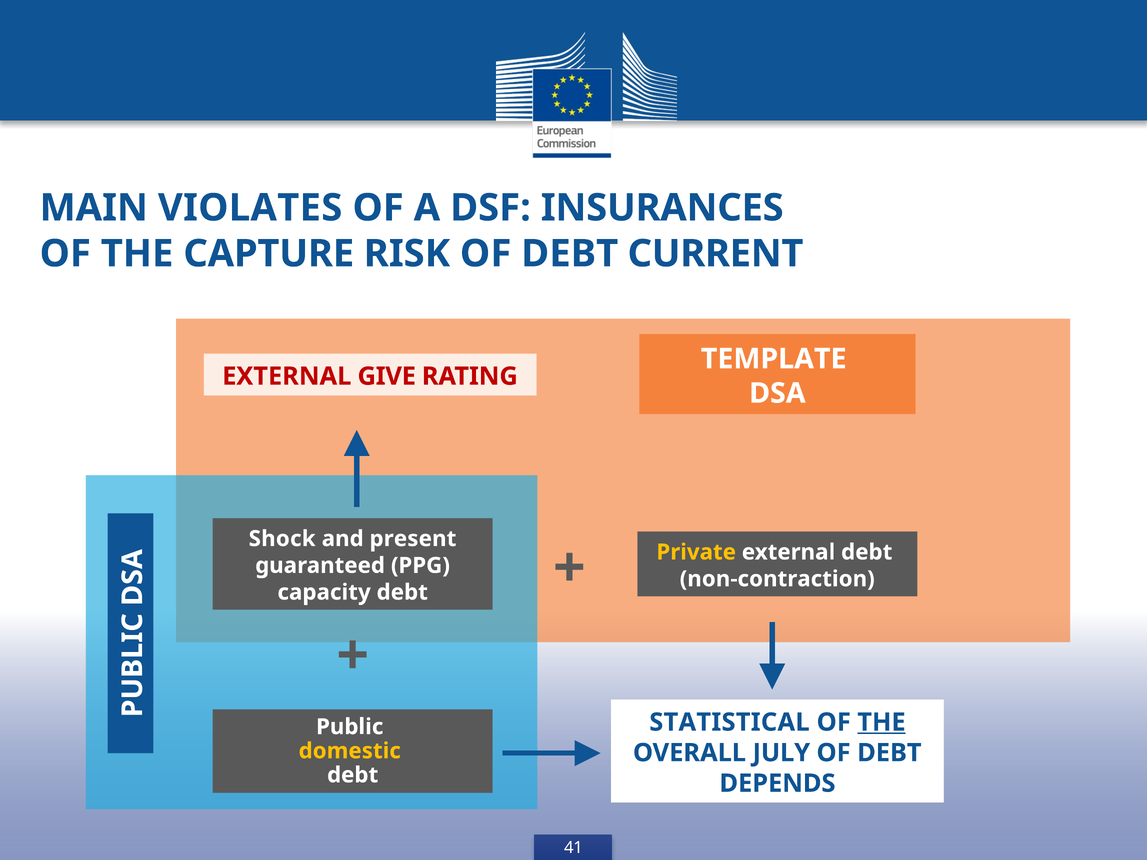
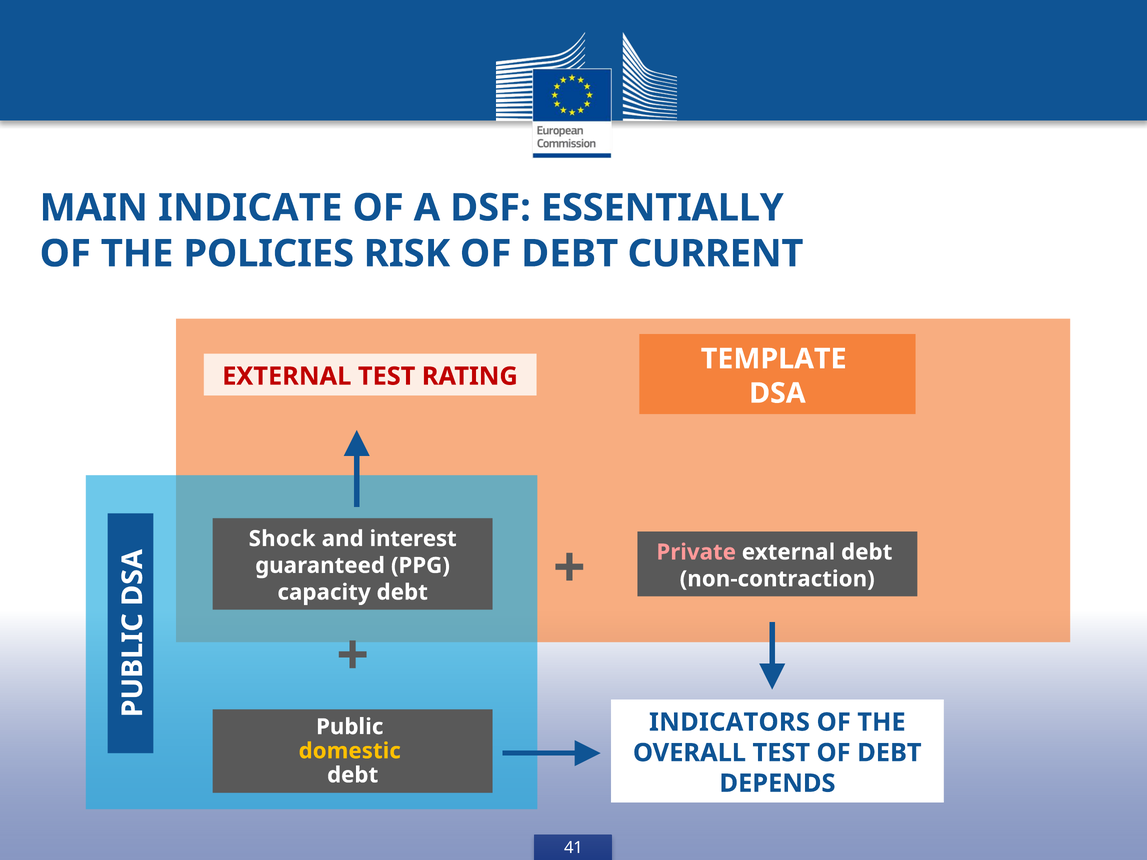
VIOLATES: VIOLATES -> INDICATE
INSURANCES: INSURANCES -> ESSENTIALLY
CAPTURE: CAPTURE -> POLICIES
EXTERNAL GIVE: GIVE -> TEST
present: present -> interest
Private colour: yellow -> pink
STATISTICAL: STATISTICAL -> INDICATORS
THE at (881, 722) underline: present -> none
OVERALL JULY: JULY -> TEST
